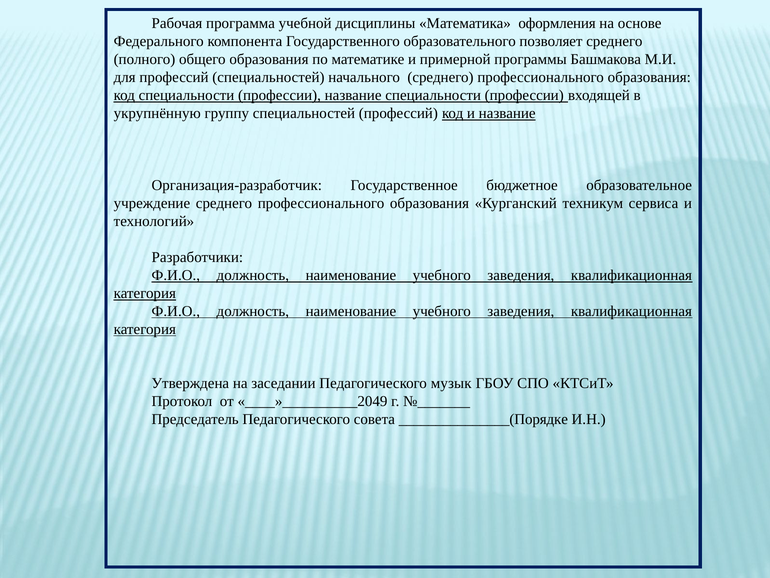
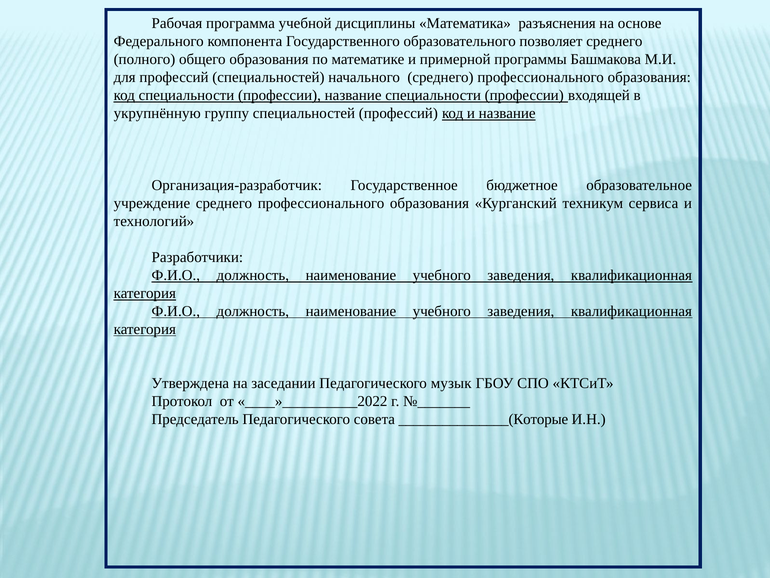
оформления: оформления -> разъяснения
____»__________2049: ____»__________2049 -> ____»__________2022
_______________(Порядке: _______________(Порядке -> _______________(Которые
